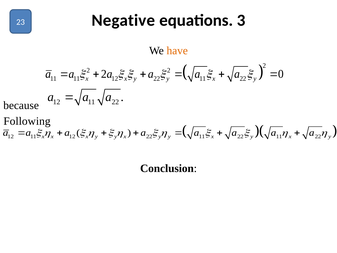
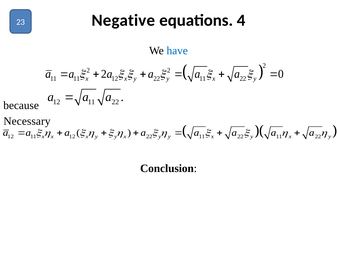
3: 3 -> 4
have colour: orange -> blue
Following: Following -> Necessary
